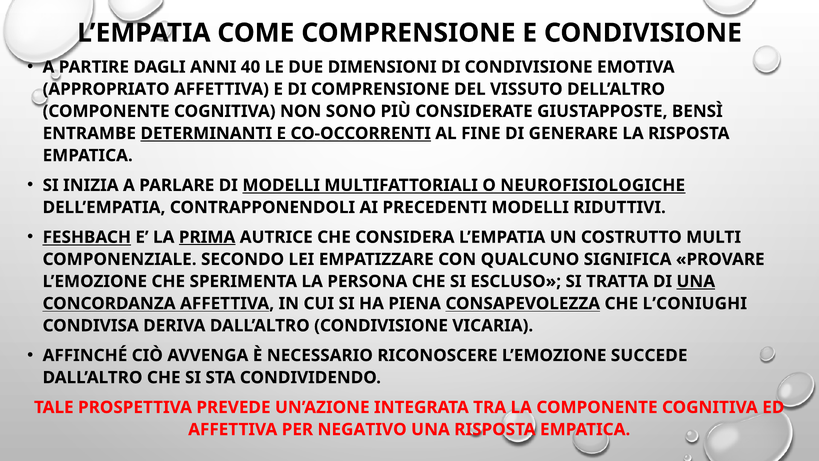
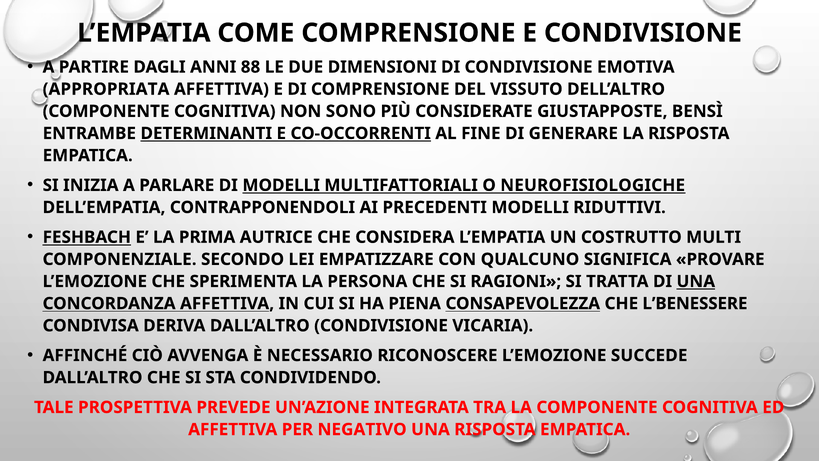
40: 40 -> 88
APPROPRIATO: APPROPRIATO -> APPROPRIATA
PRIMA underline: present -> none
ESCLUSO: ESCLUSO -> RAGIONI
L’CONIUGHI: L’CONIUGHI -> L’BENESSERE
